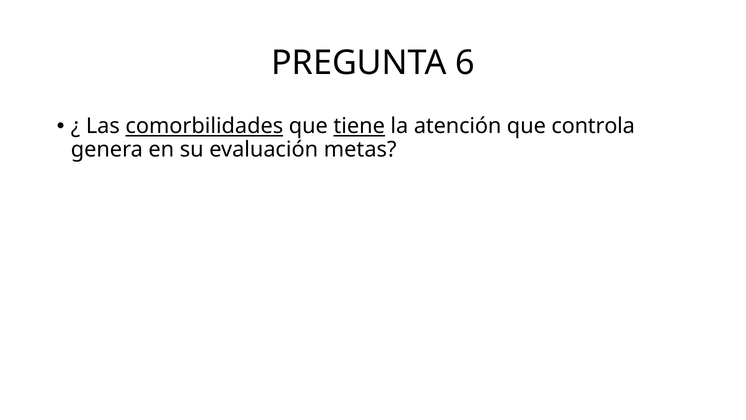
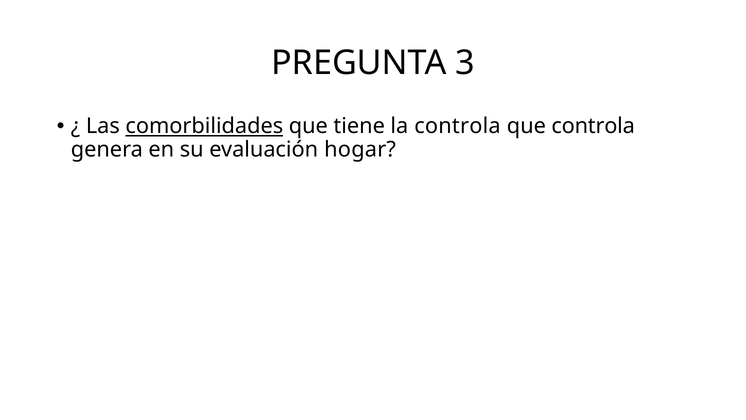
6: 6 -> 3
tiene underline: present -> none
la atención: atención -> controla
metas: metas -> hogar
